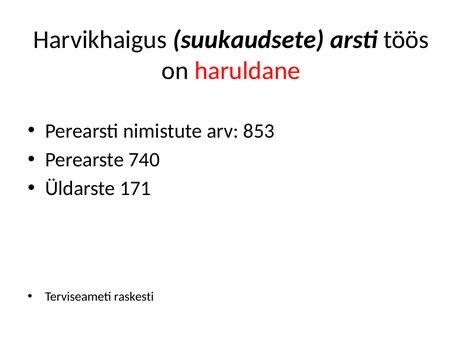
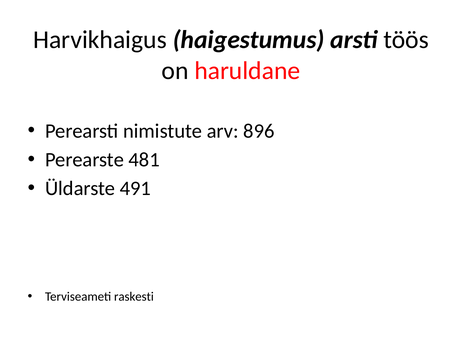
suukaudsete: suukaudsete -> haigestumus
853: 853 -> 896
740: 740 -> 481
171: 171 -> 491
